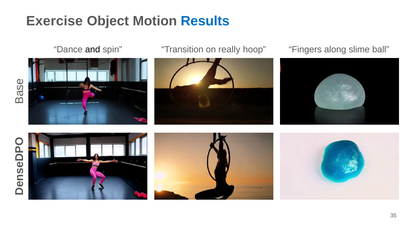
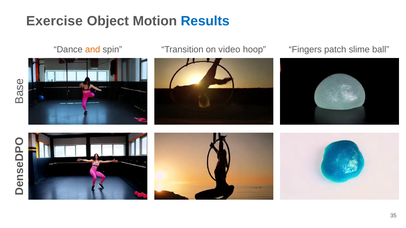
and colour: black -> orange
really: really -> video
along: along -> patch
